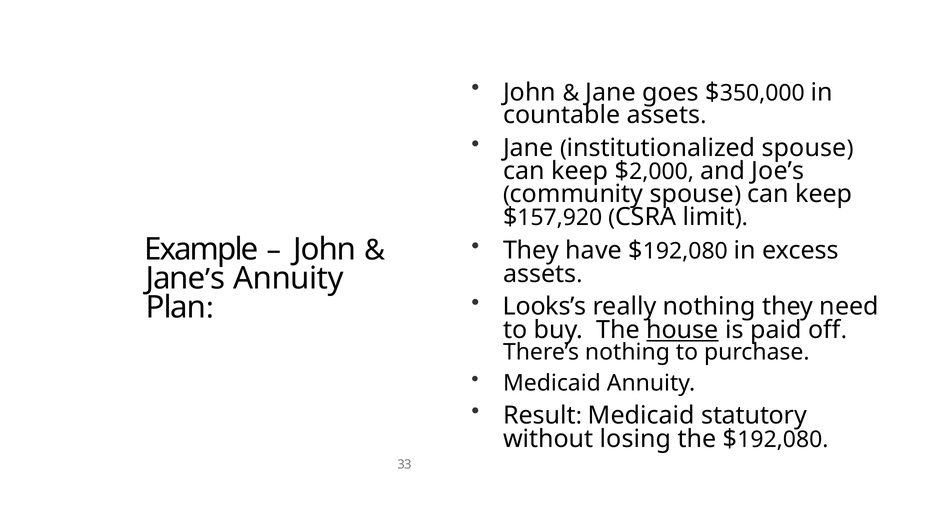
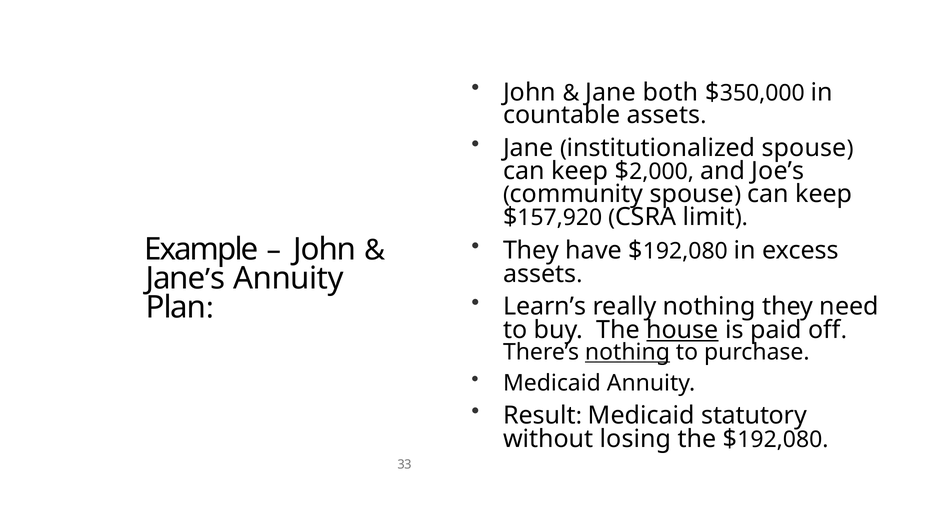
goes: goes -> both
Looks’s: Looks’s -> Learn’s
nothing at (627, 352) underline: none -> present
